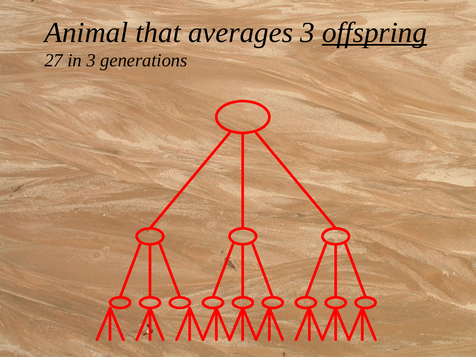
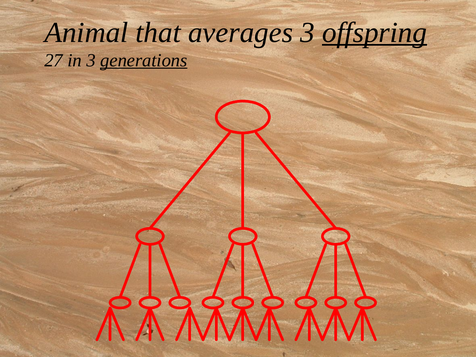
generations underline: none -> present
